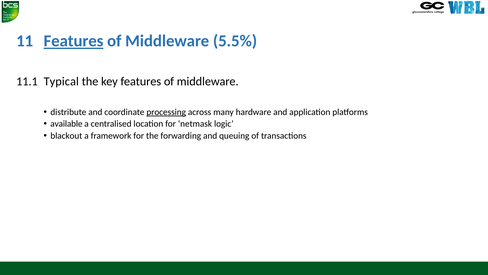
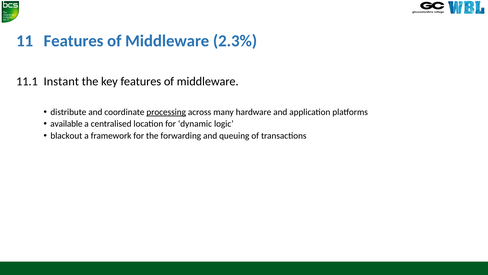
Features at (74, 41) underline: present -> none
5.5%: 5.5% -> 2.3%
Typical: Typical -> Instant
netmask: netmask -> dynamic
